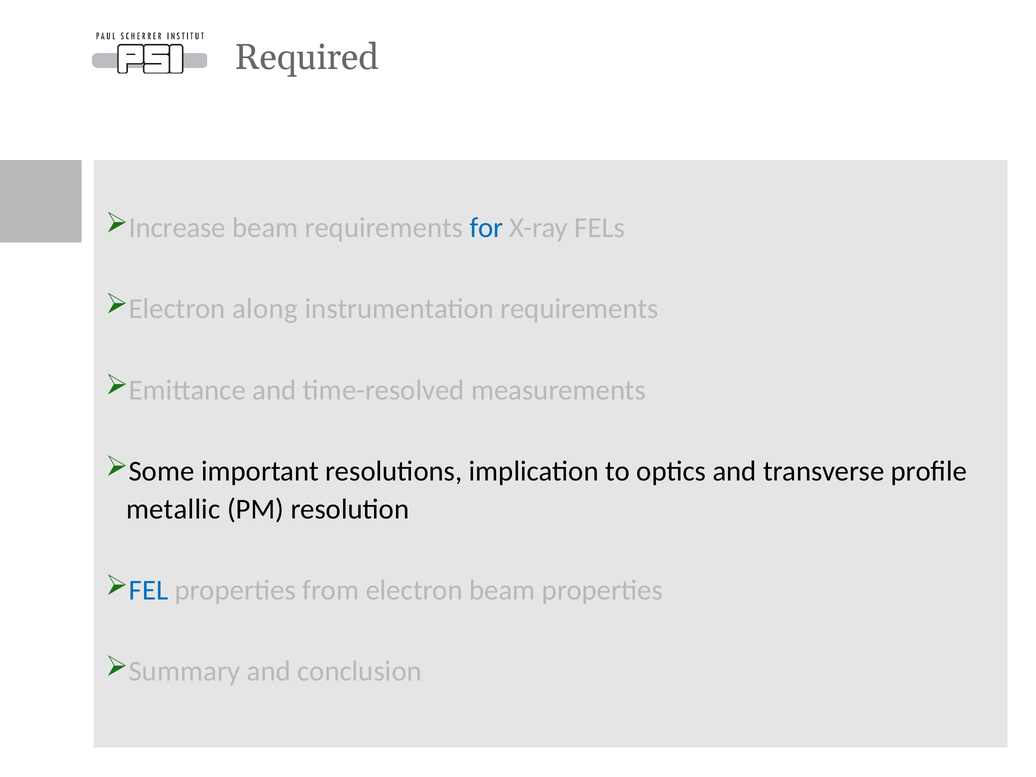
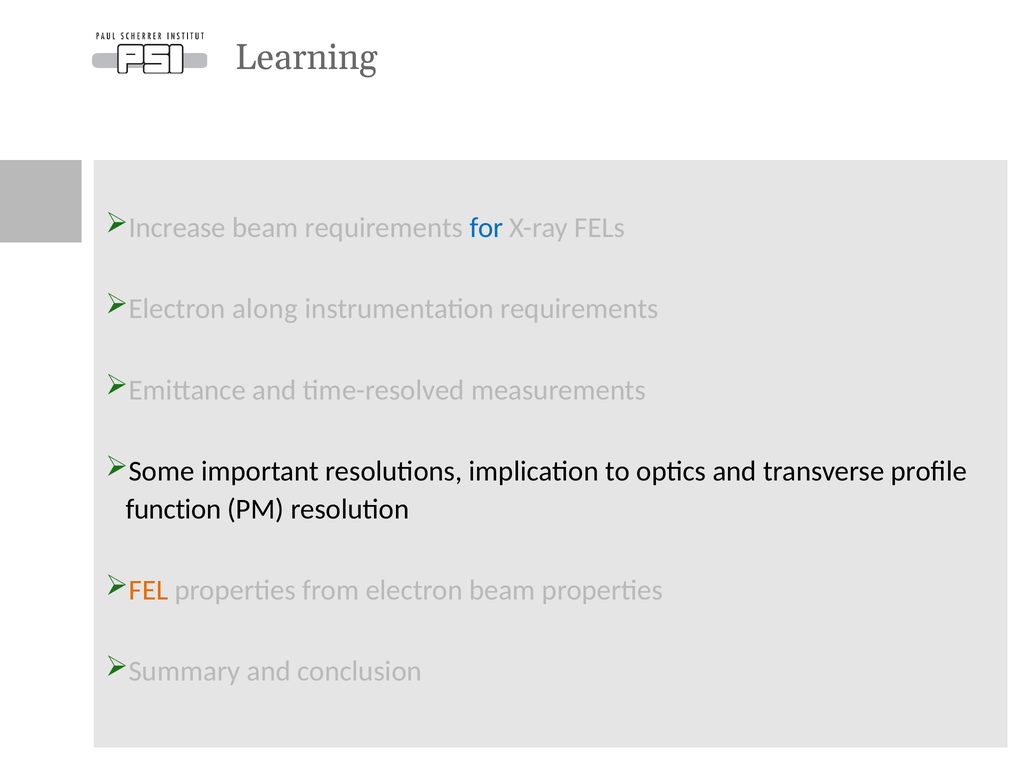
Required: Required -> Learning
metallic: metallic -> function
FEL colour: blue -> orange
